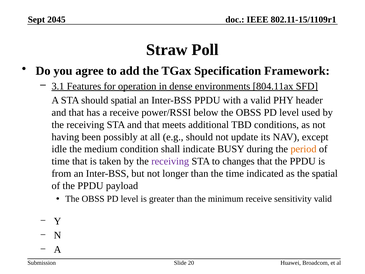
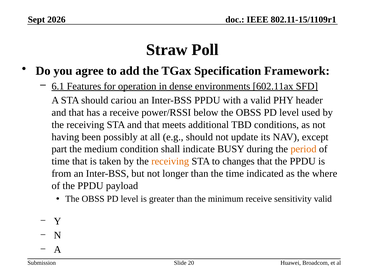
2045: 2045 -> 2026
3.1: 3.1 -> 6.1
804.11ax: 804.11ax -> 602.11ax
should spatial: spatial -> cariou
idle: idle -> part
receiving at (170, 161) colour: purple -> orange
the spatial: spatial -> where
